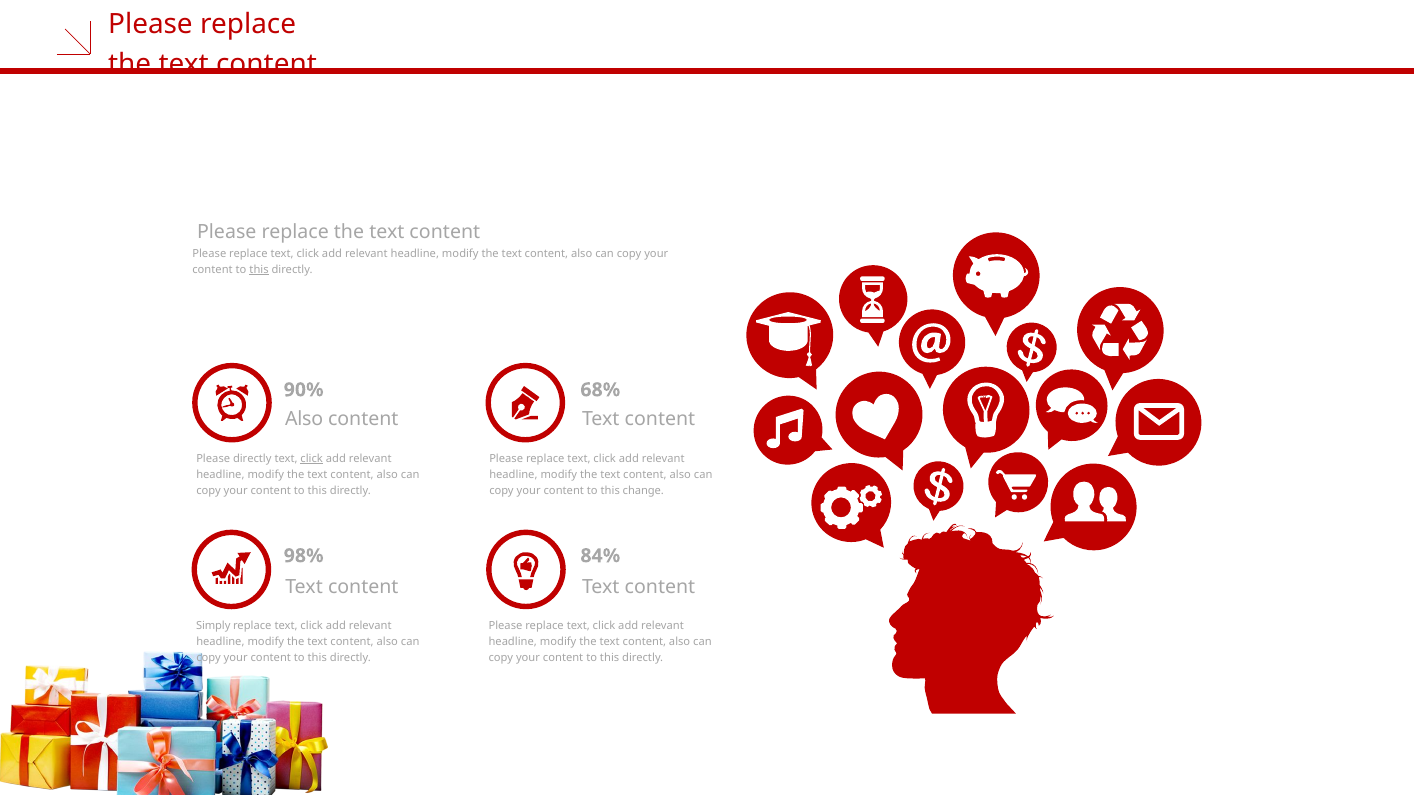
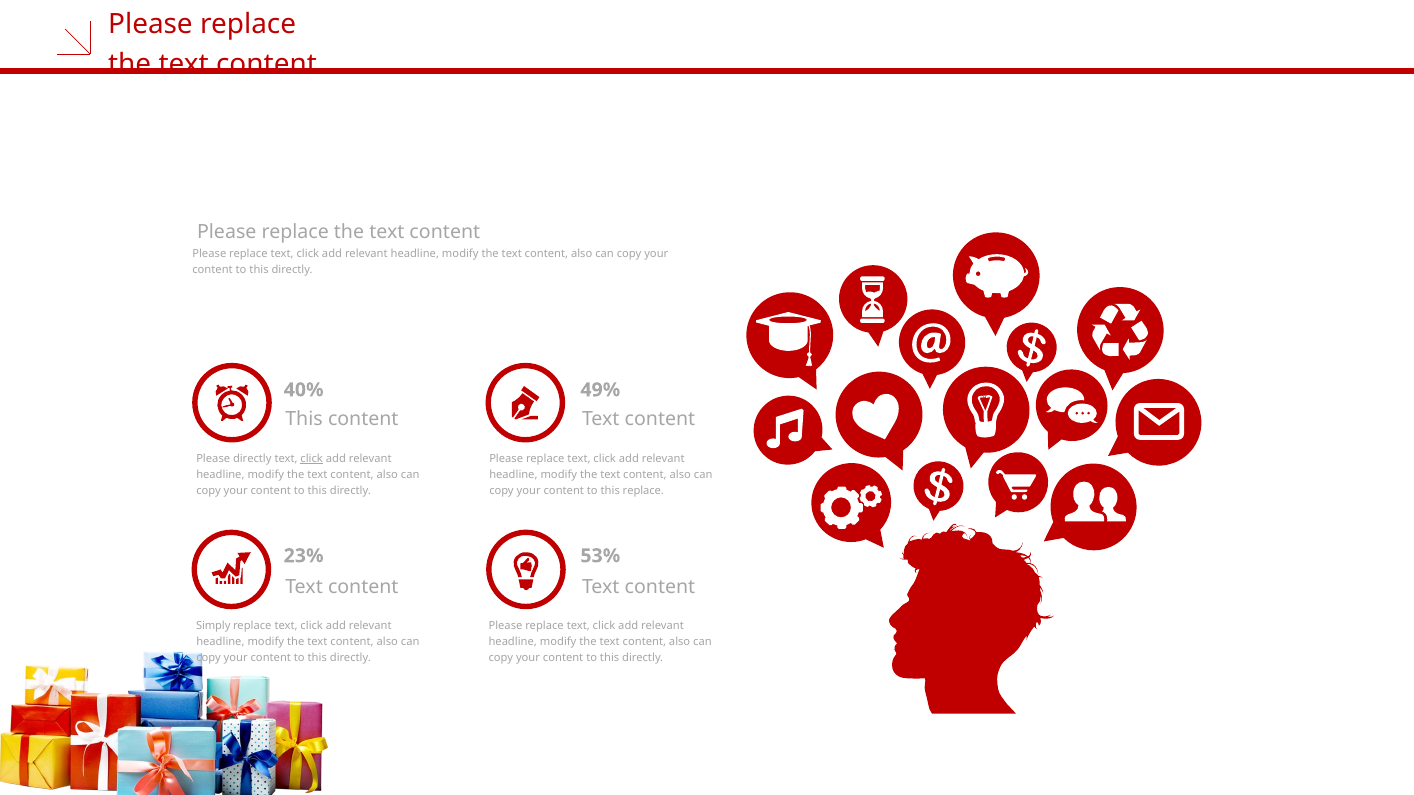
this at (259, 270) underline: present -> none
90%: 90% -> 40%
68%: 68% -> 49%
Also at (304, 420): Also -> This
this change: change -> replace
98%: 98% -> 23%
84%: 84% -> 53%
